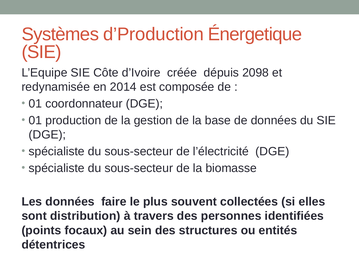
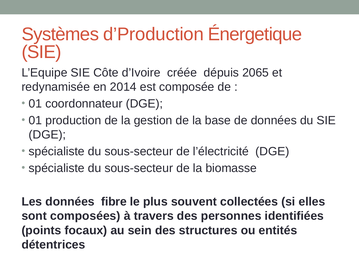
2098: 2098 -> 2065
faire: faire -> fibre
distribution: distribution -> composées
